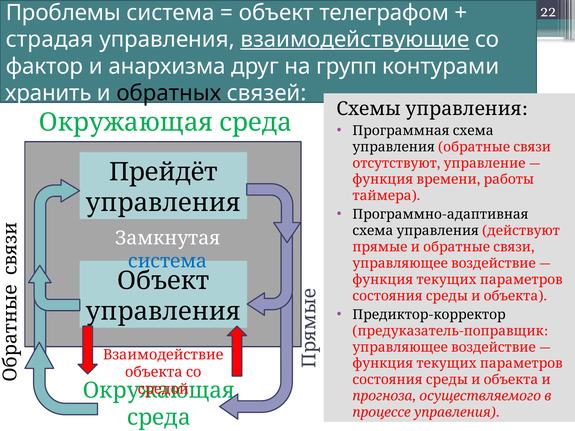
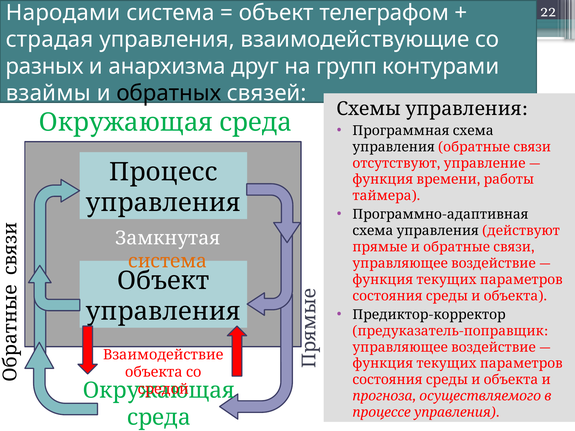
Проблемы: Проблемы -> Народами
взаимодействующие underline: present -> none
фактор: фактор -> разных
хранить: хранить -> взаймы
Прейдёт: Прейдёт -> Процесс
система at (168, 261) colour: blue -> orange
